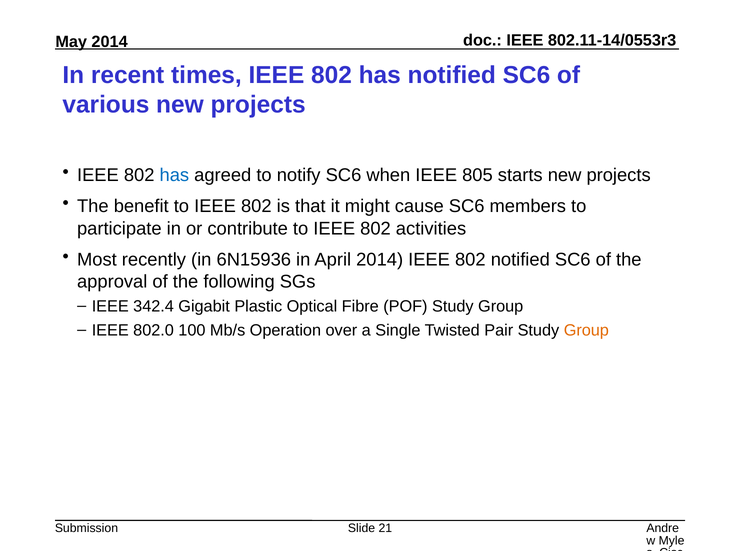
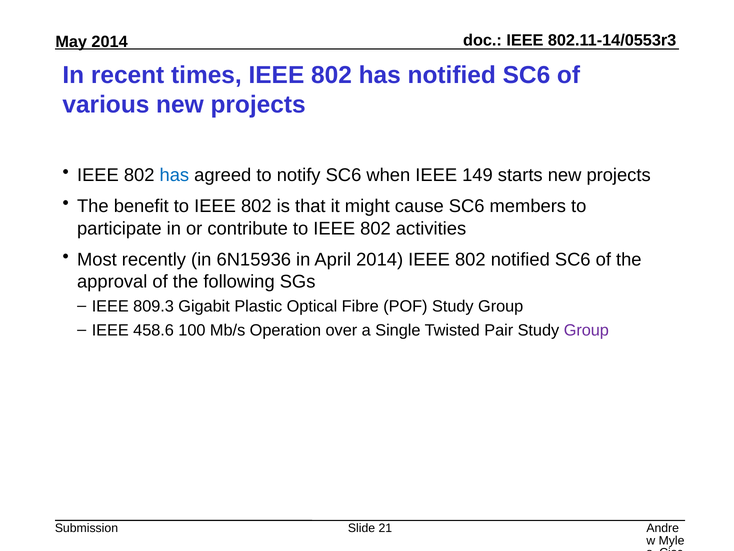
805: 805 -> 149
342.4: 342.4 -> 809.3
802.0: 802.0 -> 458.6
Group at (586, 330) colour: orange -> purple
